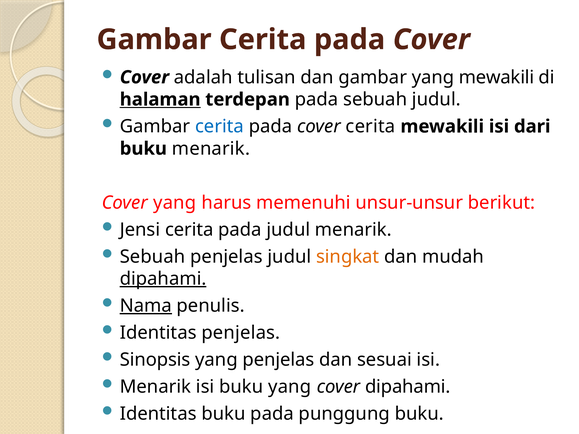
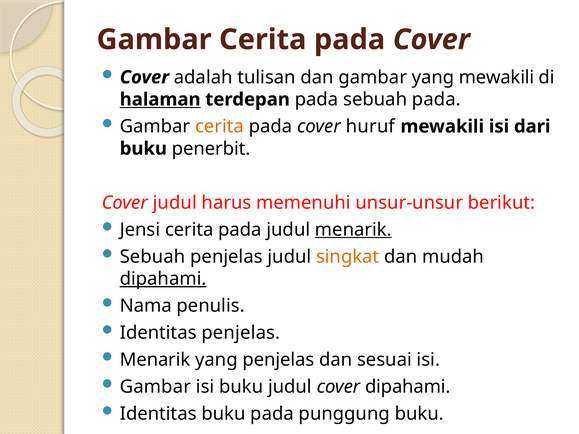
sebuah judul: judul -> pada
cerita at (219, 127) colour: blue -> orange
cover cerita: cerita -> huruf
buku menarik: menarik -> penerbit
Cover yang: yang -> judul
menarik at (353, 230) underline: none -> present
Nama underline: present -> none
Sinopsis at (155, 360): Sinopsis -> Menarik
Menarik at (155, 387): Menarik -> Gambar
buku yang: yang -> judul
